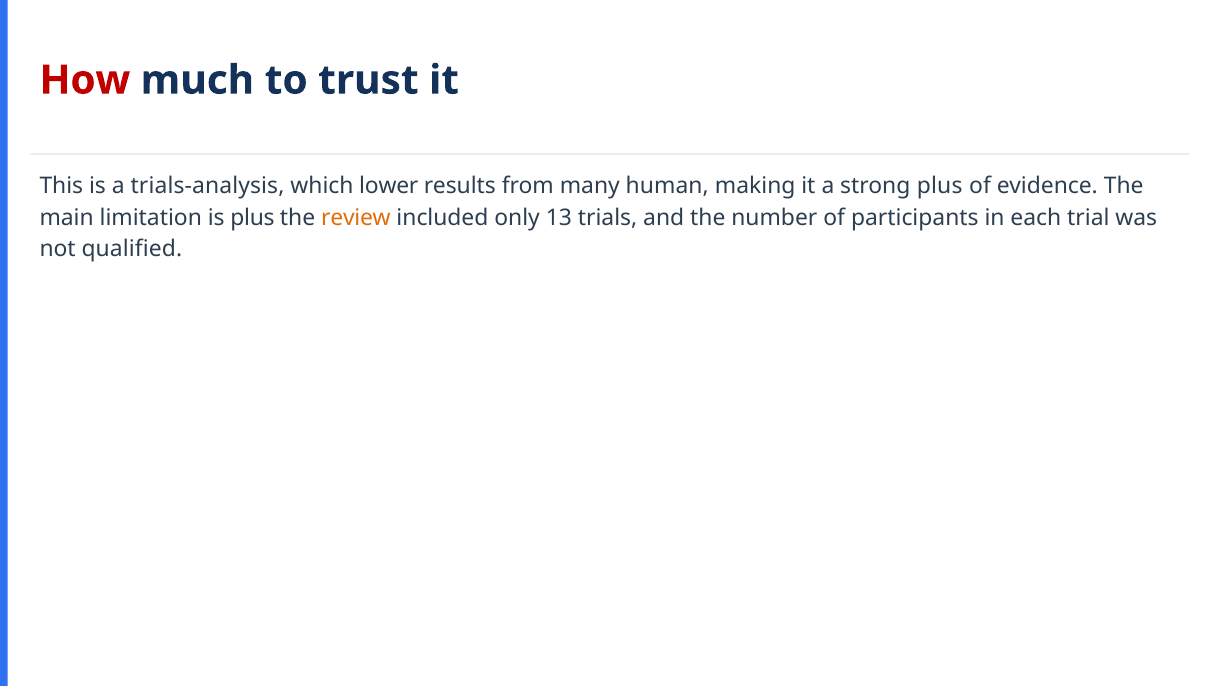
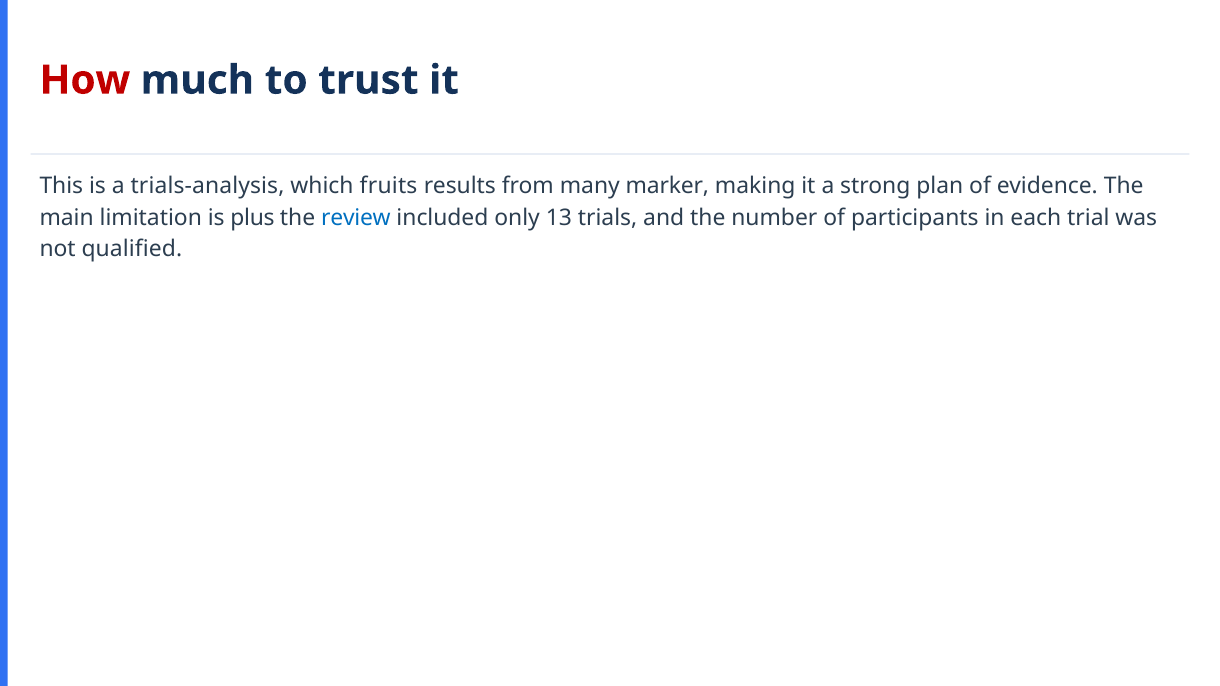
lower: lower -> fruits
human: human -> marker
strong plus: plus -> plan
review colour: orange -> blue
